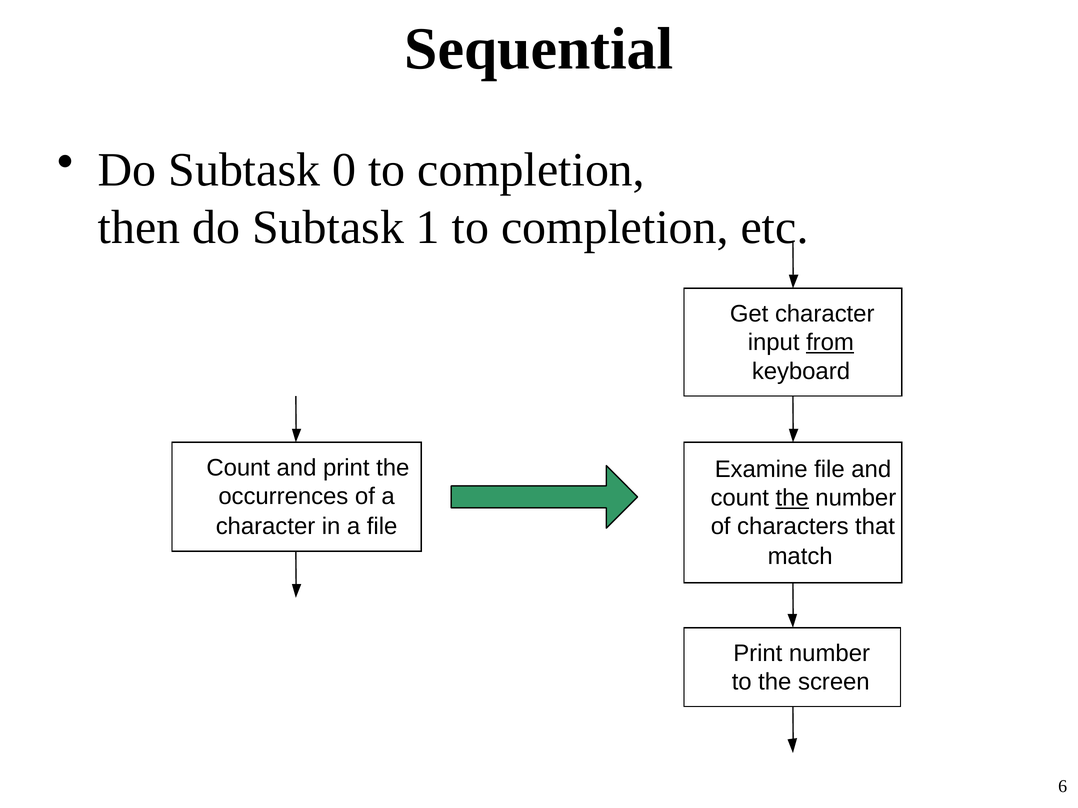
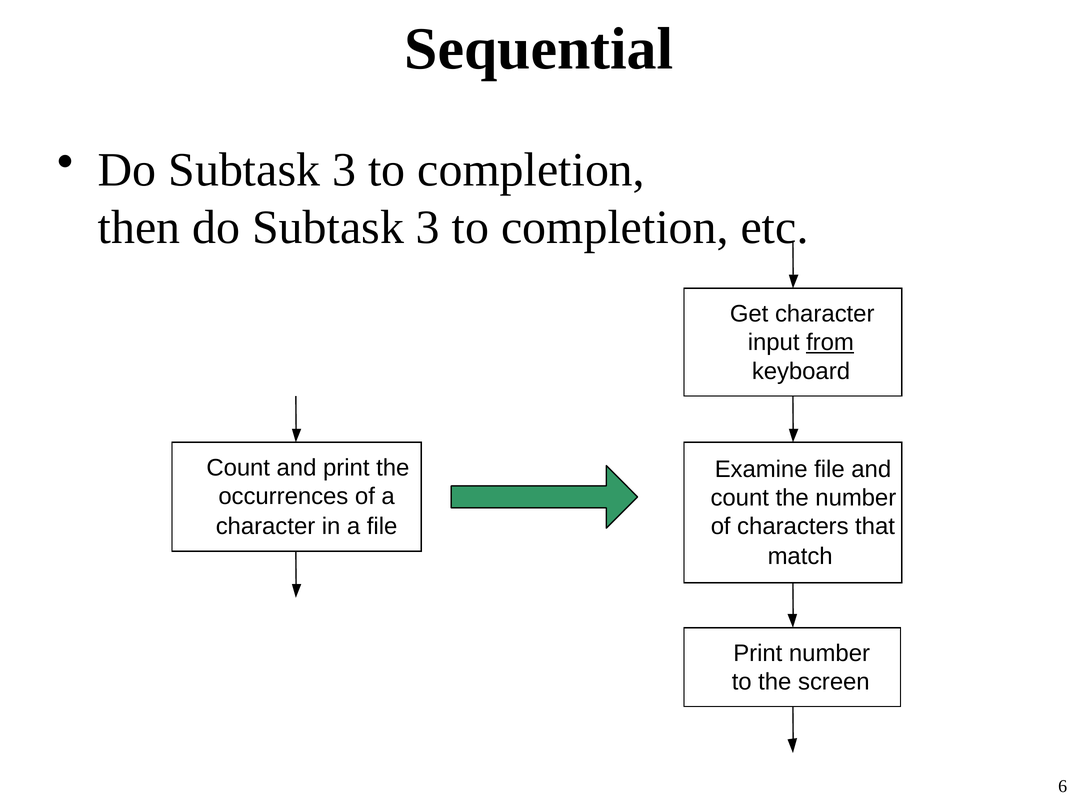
0 at (344, 170): 0 -> 3
then do Subtask 1: 1 -> 3
the at (792, 498) underline: present -> none
